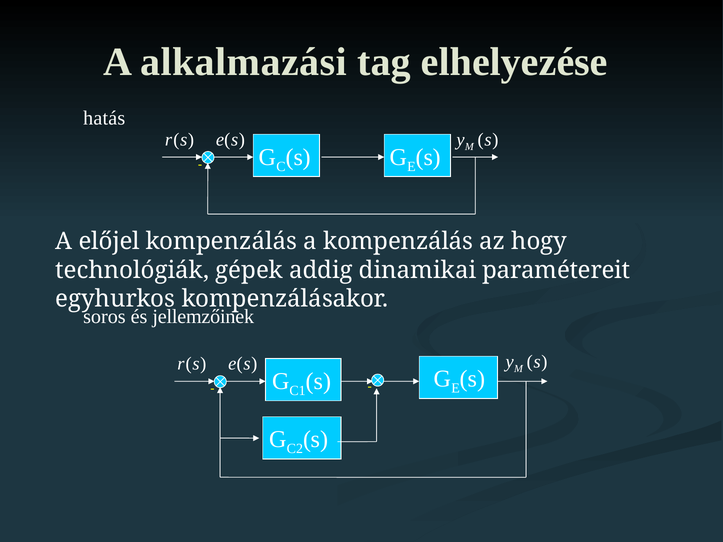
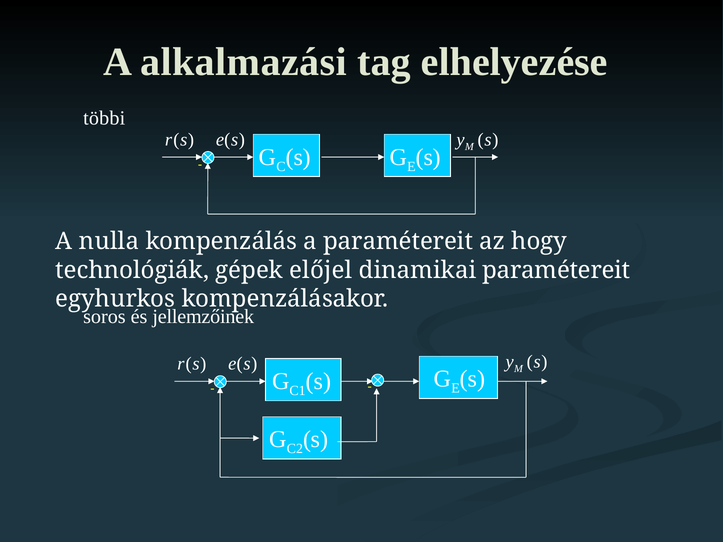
hatás: hatás -> többi
előjel: előjel -> nulla
a kompenzálás: kompenzálás -> paramétereit
addig: addig -> előjel
